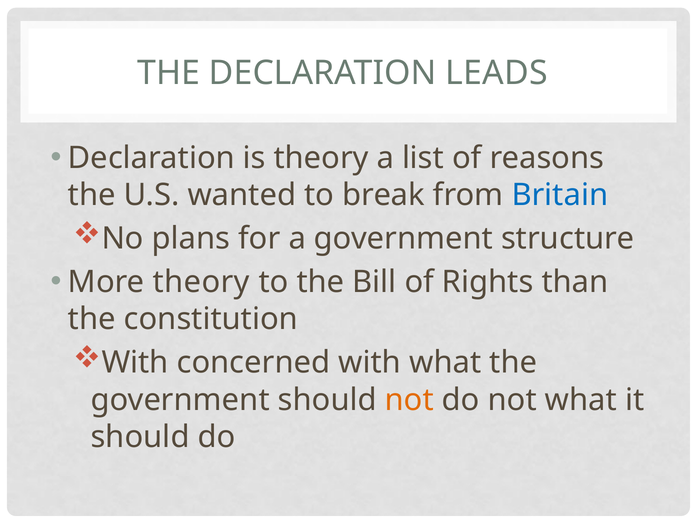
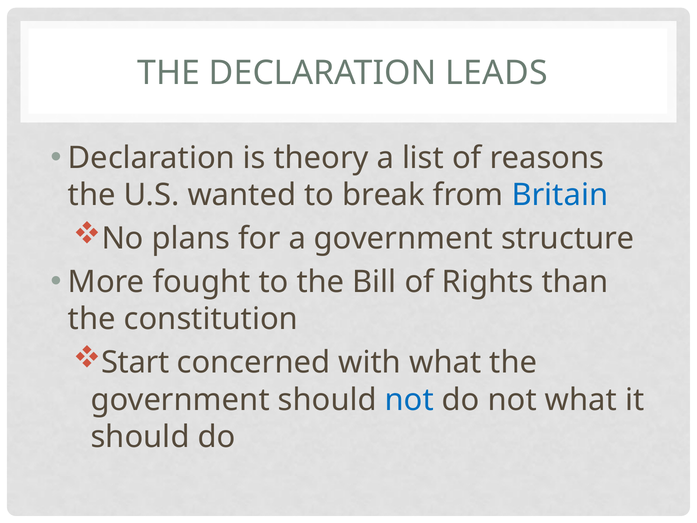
More theory: theory -> fought
With at (135, 363): With -> Start
not at (409, 400) colour: orange -> blue
